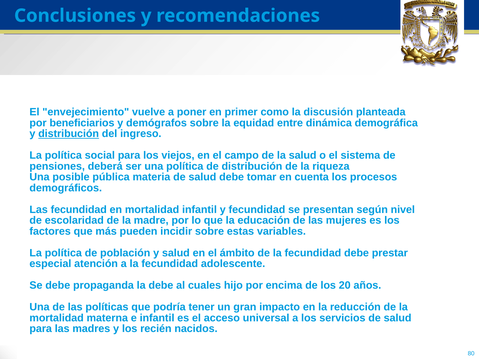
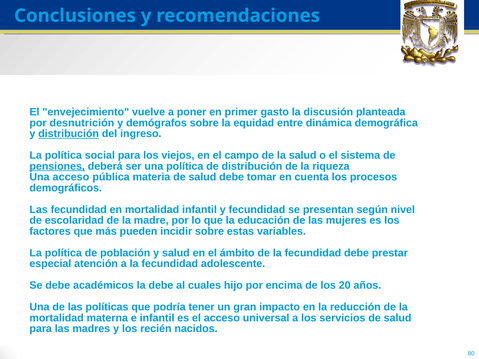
como: como -> gasto
beneficiarios: beneficiarios -> desnutrición
pensiones underline: none -> present
Una posible: posible -> acceso
propaganda: propaganda -> académicos
